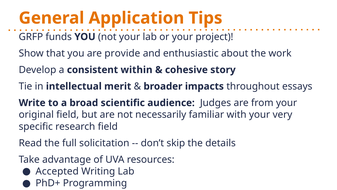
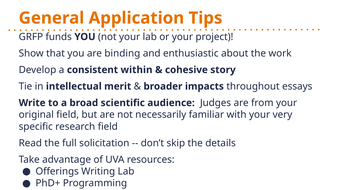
provide: provide -> binding
Accepted: Accepted -> Offerings
